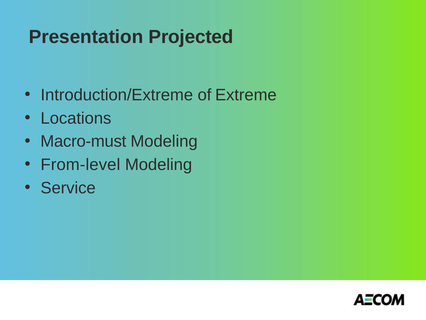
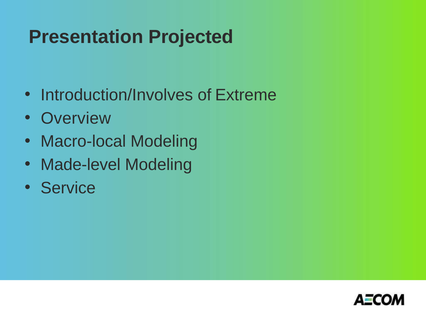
Introduction/Extreme: Introduction/Extreme -> Introduction/Involves
Locations: Locations -> Overview
Macro-must: Macro-must -> Macro-local
From-level: From-level -> Made-level
